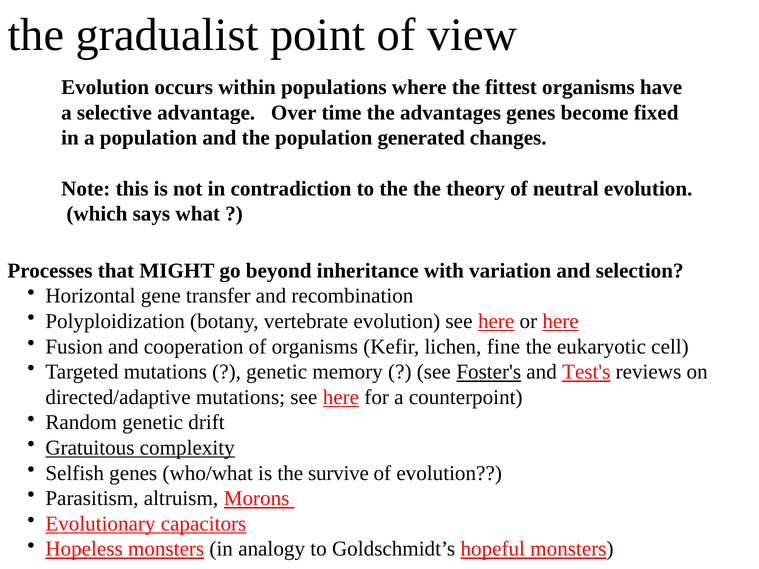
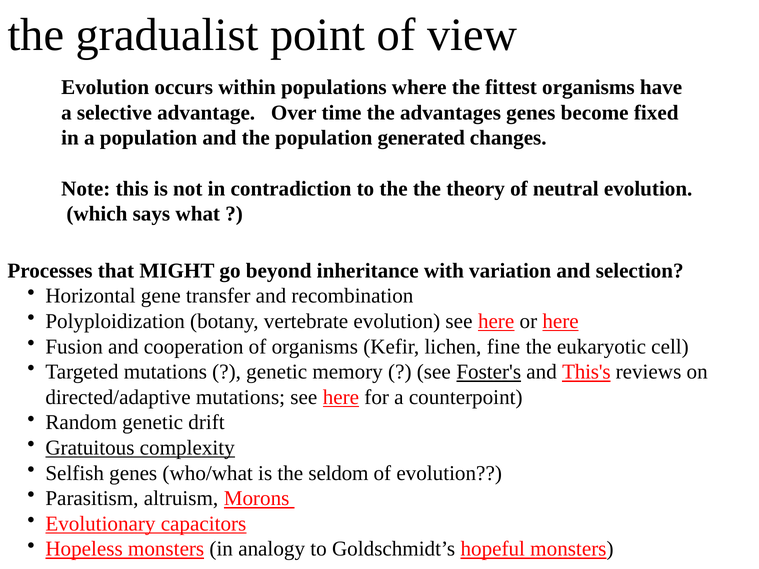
Test's: Test's -> This's
survive: survive -> seldom
